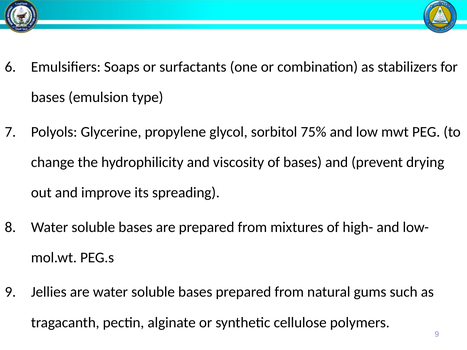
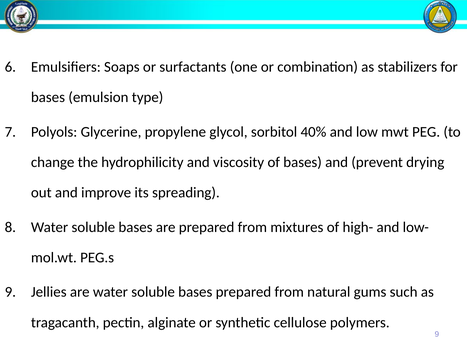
75%: 75% -> 40%
